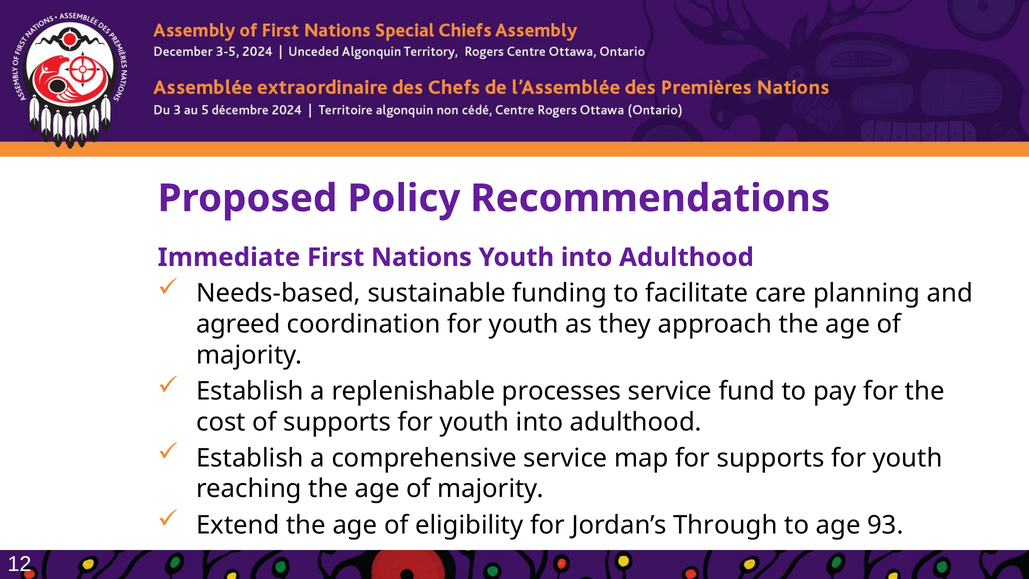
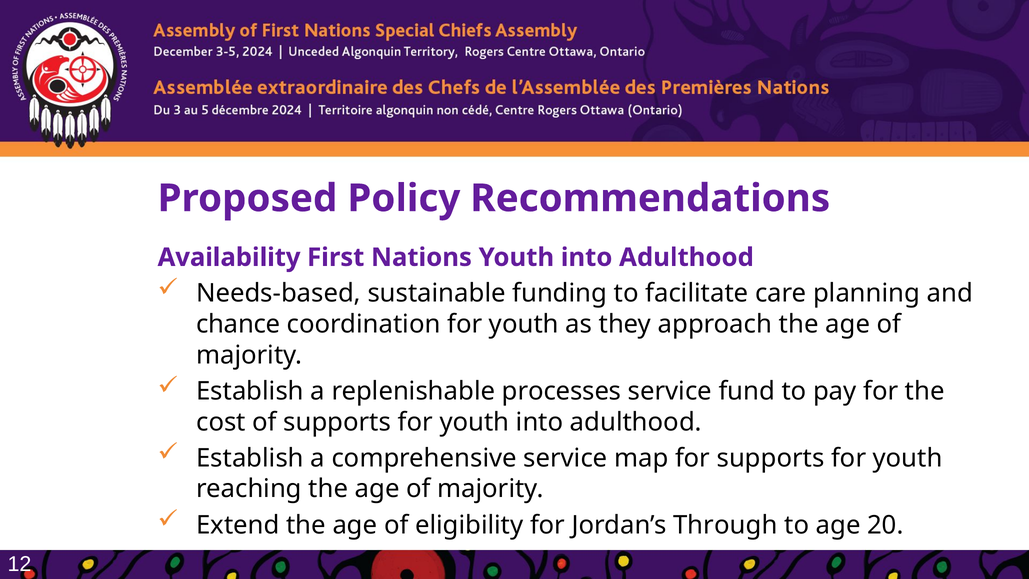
Immediate: Immediate -> Availability
agreed: agreed -> chance
93: 93 -> 20
